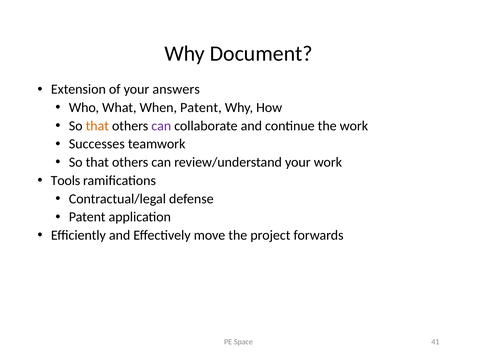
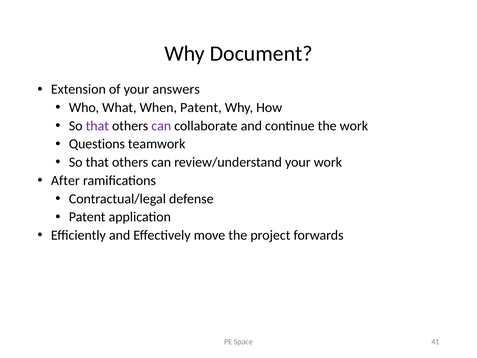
that at (97, 126) colour: orange -> purple
Successes: Successes -> Questions
Tools: Tools -> After
